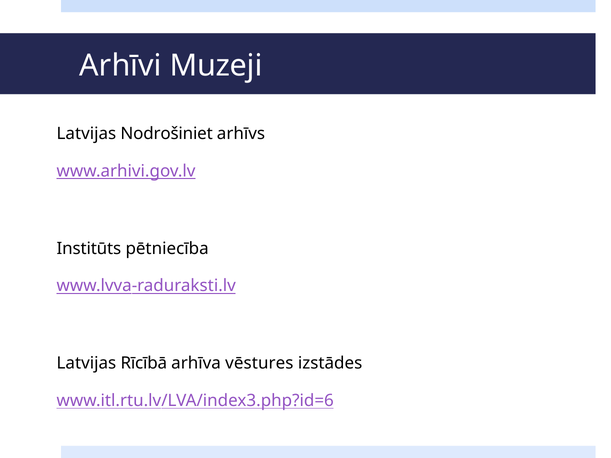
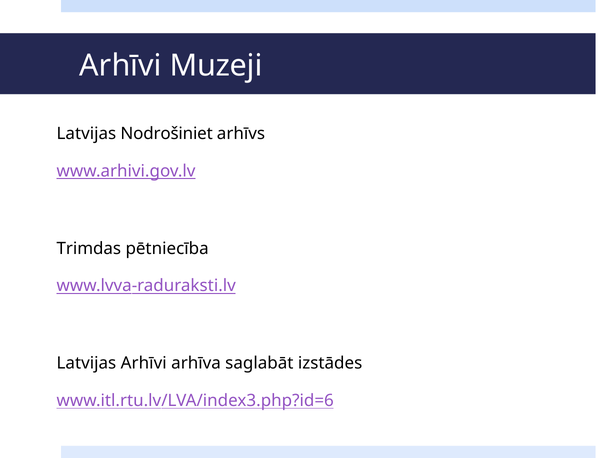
Institūts: Institūts -> Trimdas
Latvijas Rīcībā: Rīcībā -> Arhīvi
vēstures: vēstures -> saglabāt
